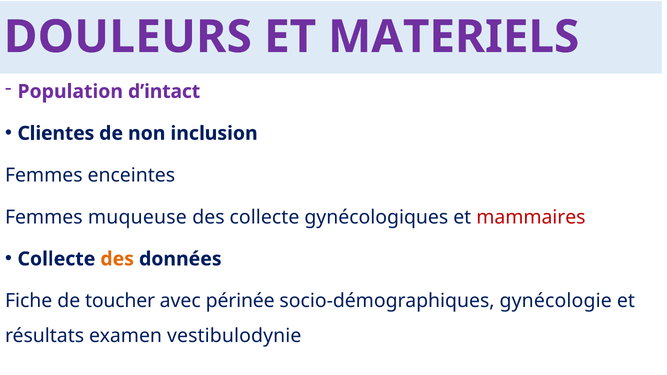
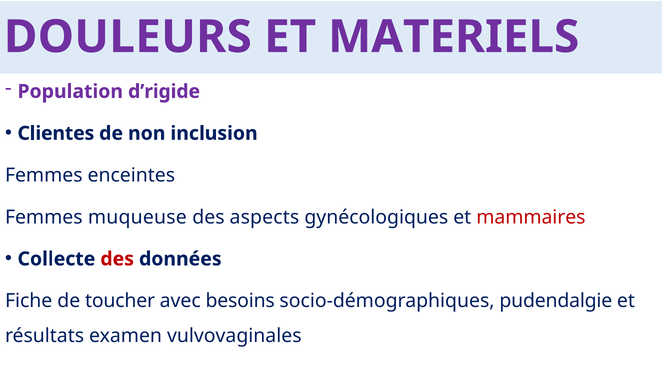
d’intact: d’intact -> d’rigide
des collecte: collecte -> aspects
des at (117, 259) colour: orange -> red
périnée: périnée -> besoins
gynécologie: gynécologie -> pudendalgie
vestibulodynie: vestibulodynie -> vulvovaginales
